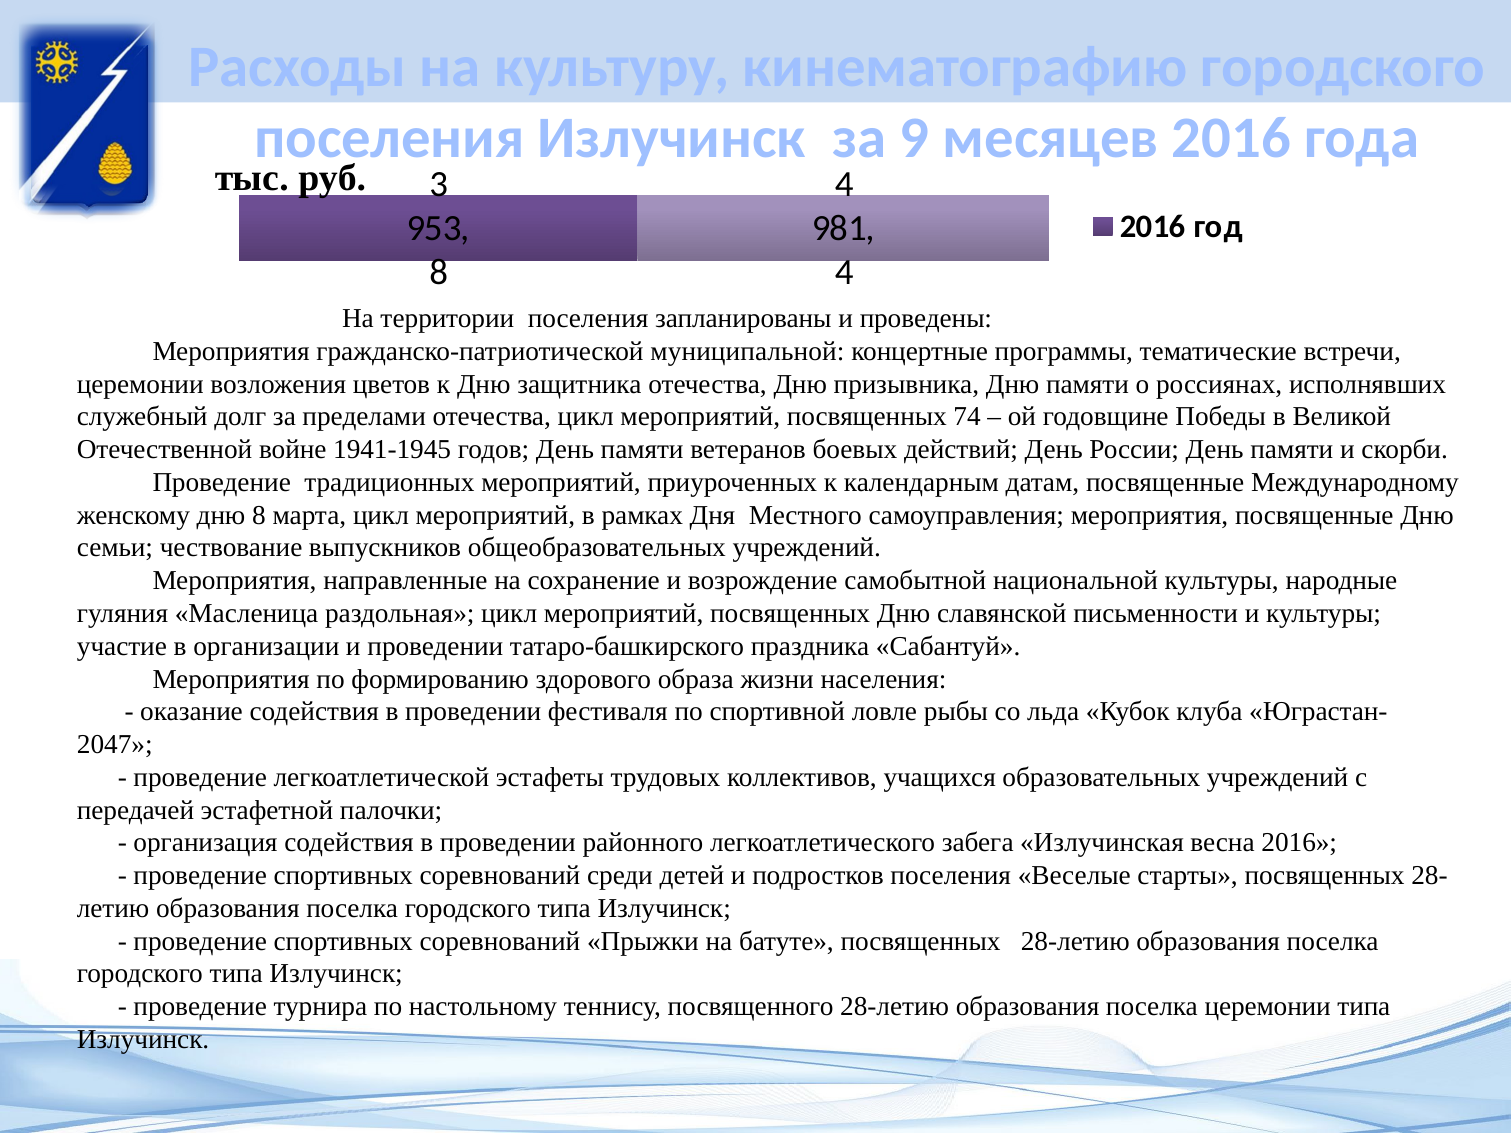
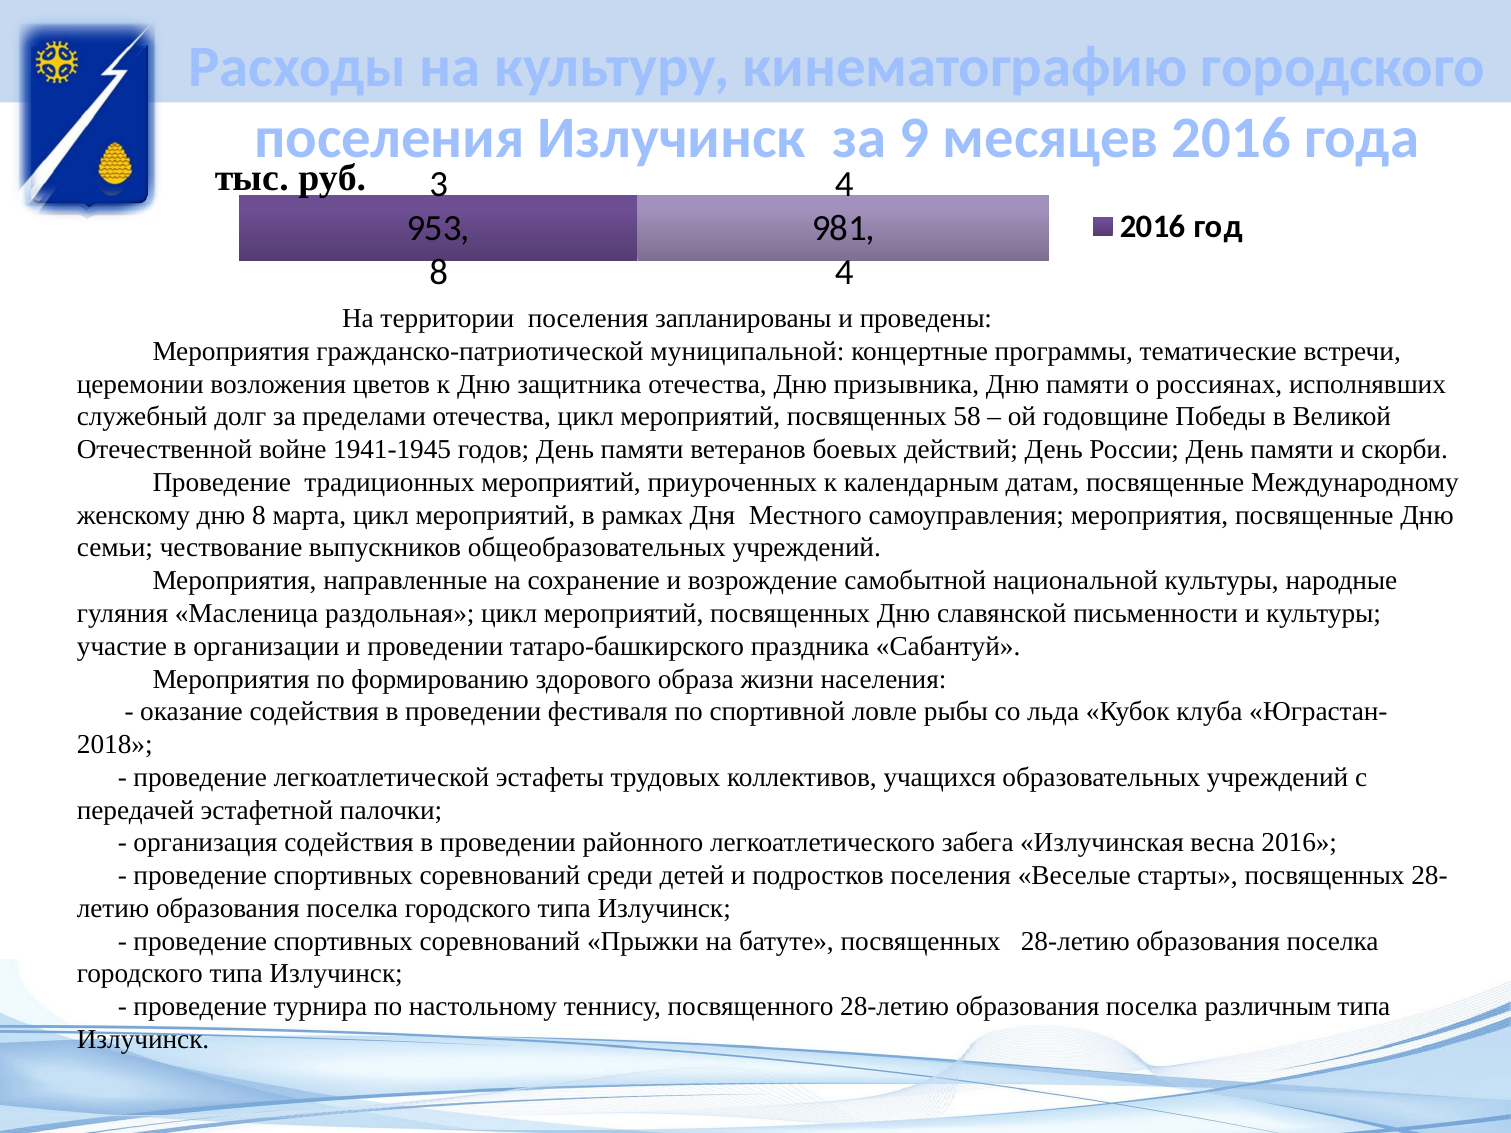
74: 74 -> 58
2047: 2047 -> 2018
поселка церемонии: церемонии -> различным
